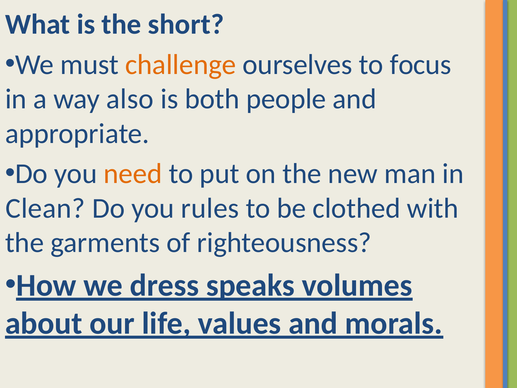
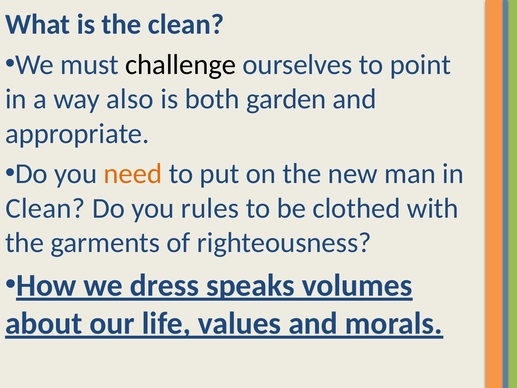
the short: short -> clean
challenge colour: orange -> black
focus: focus -> point
people: people -> garden
